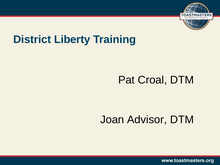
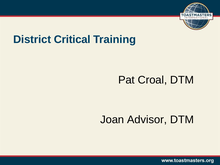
Liberty: Liberty -> Critical
